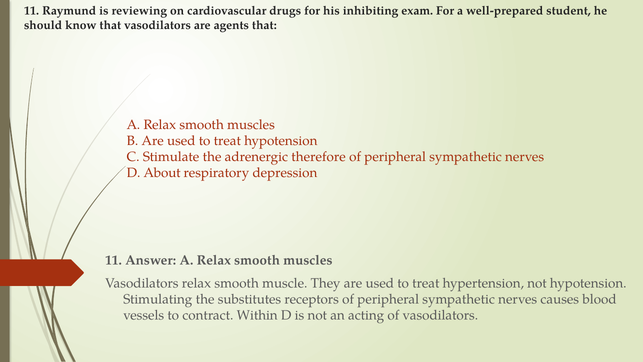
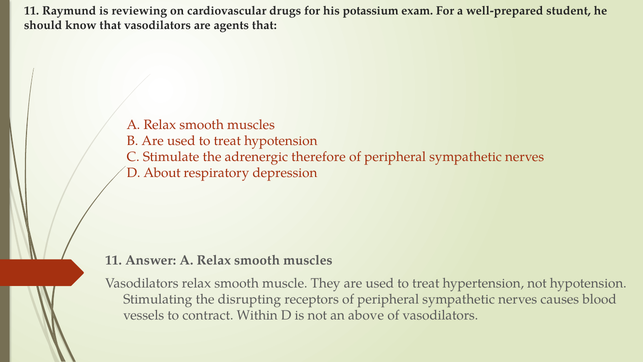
inhibiting: inhibiting -> potassium
substitutes: substitutes -> disrupting
acting: acting -> above
